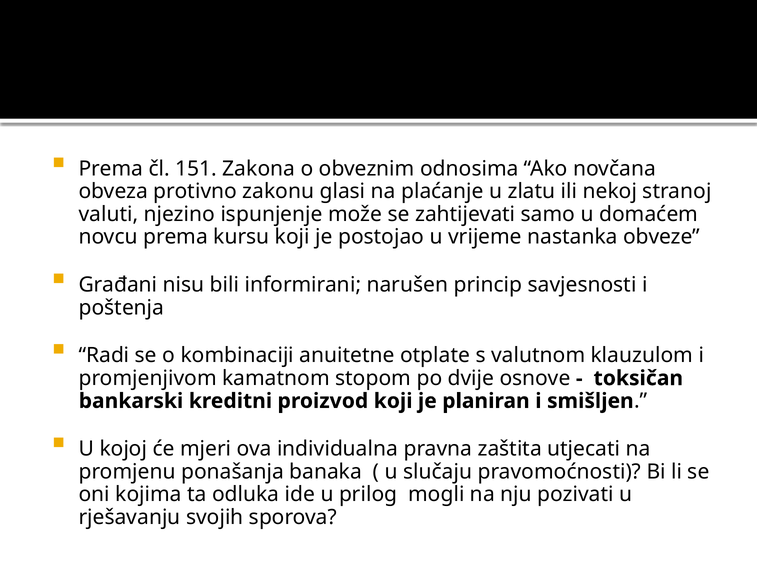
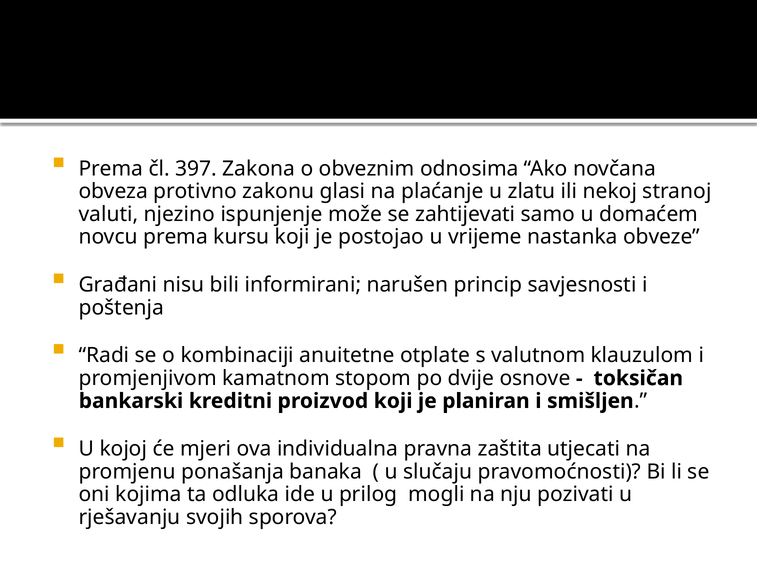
151: 151 -> 397
